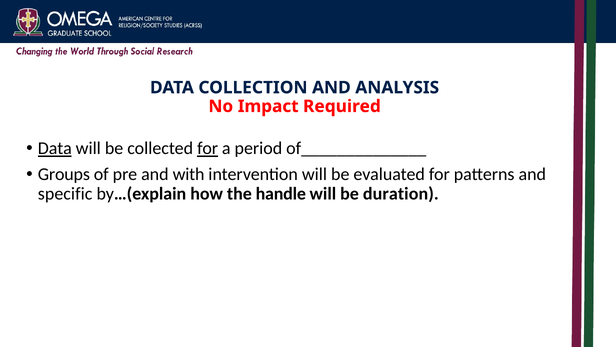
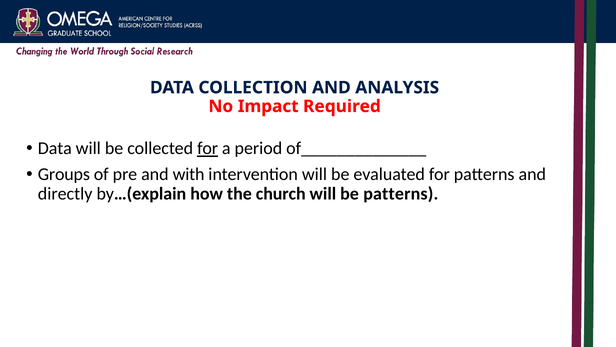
Data at (55, 148) underline: present -> none
specific: specific -> directly
handle: handle -> church
be duration: duration -> patterns
